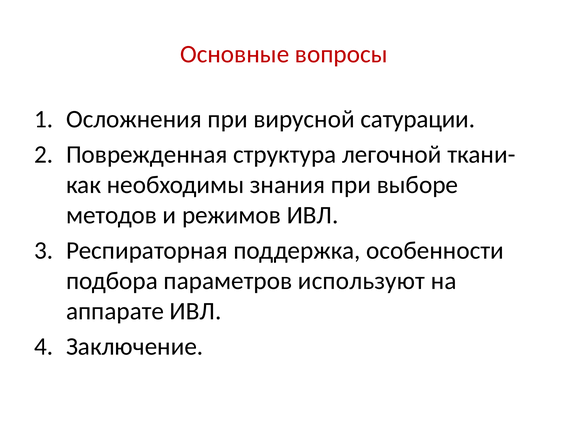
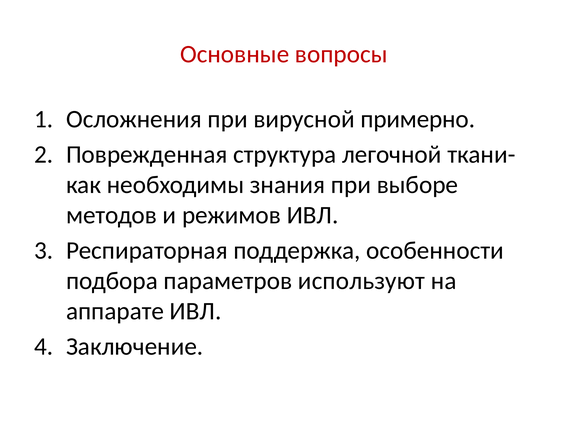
сатурации: сатурации -> примерно
